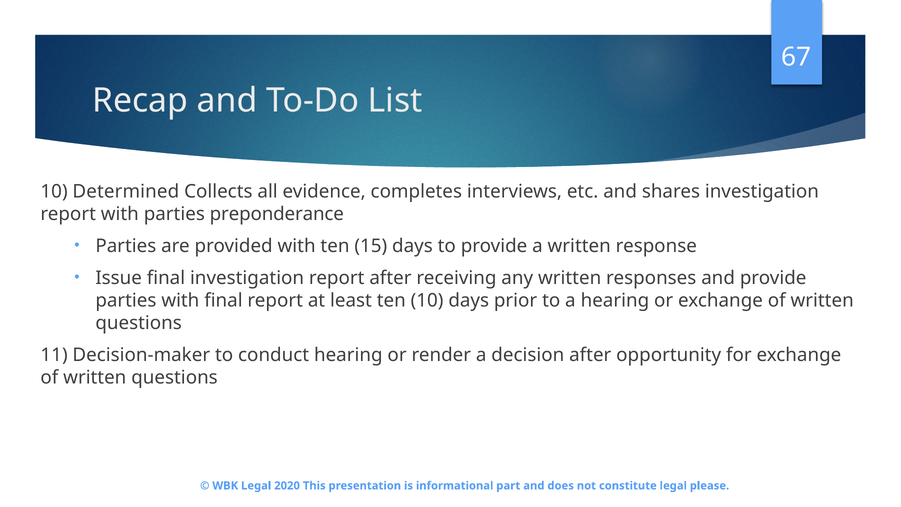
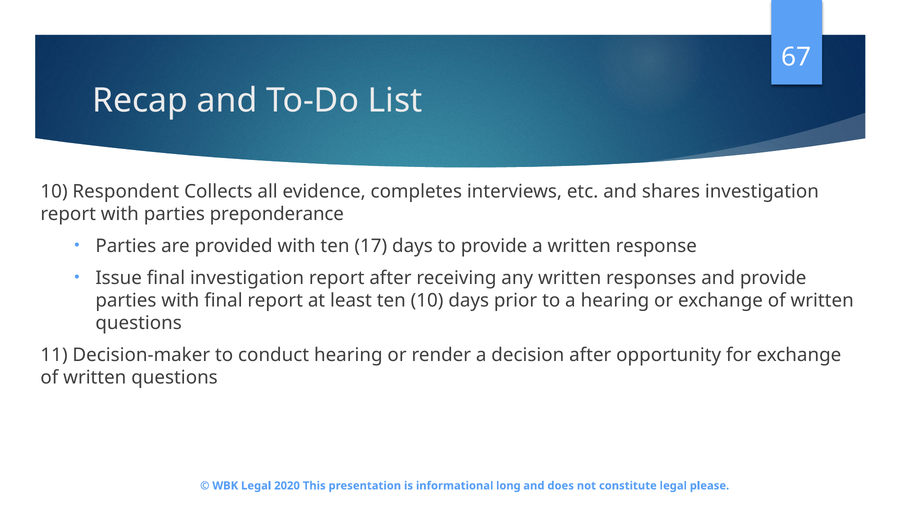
Determined: Determined -> Respondent
15: 15 -> 17
part: part -> long
